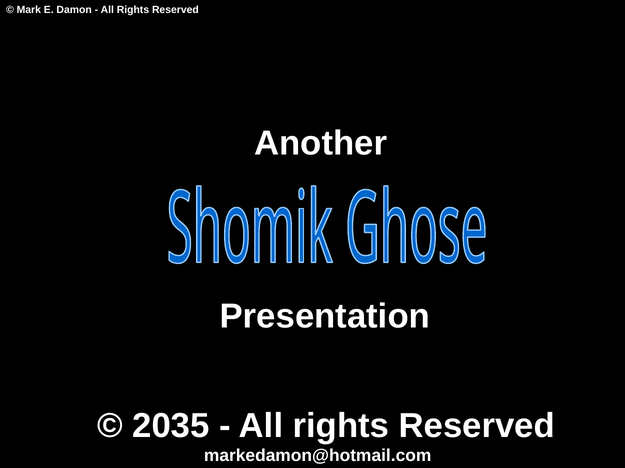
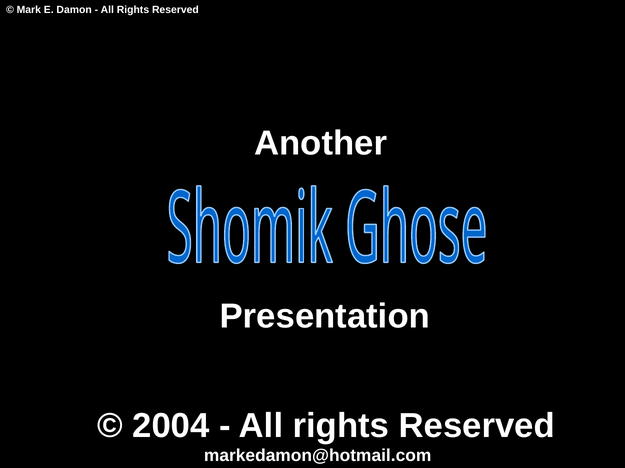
2035: 2035 -> 2004
